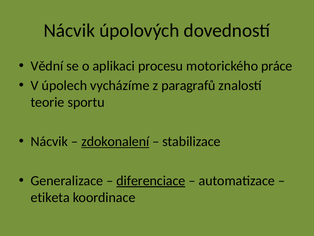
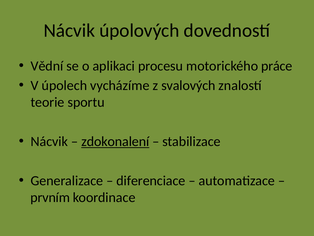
paragrafů: paragrafů -> svalových
diferenciace underline: present -> none
etiketa: etiketa -> prvním
